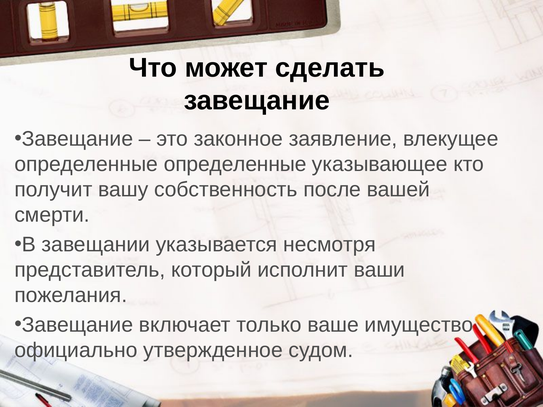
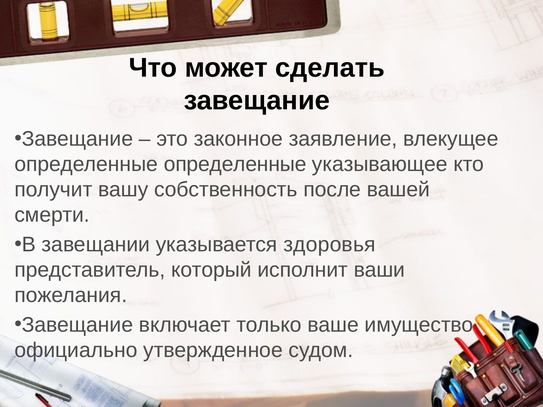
несмотря: несмотря -> здоровья
